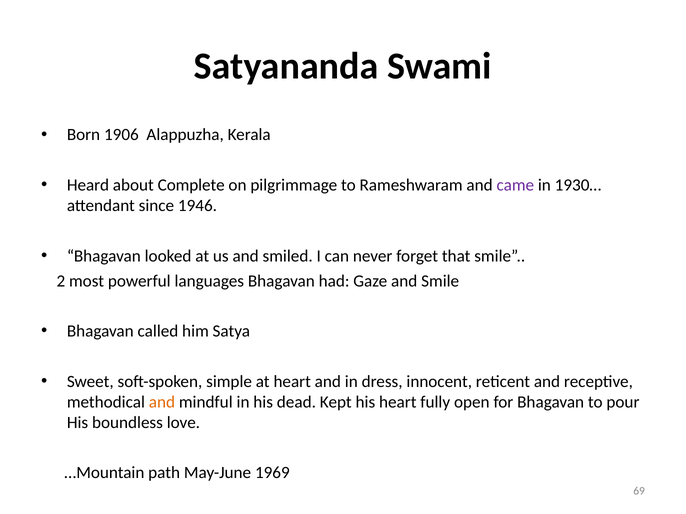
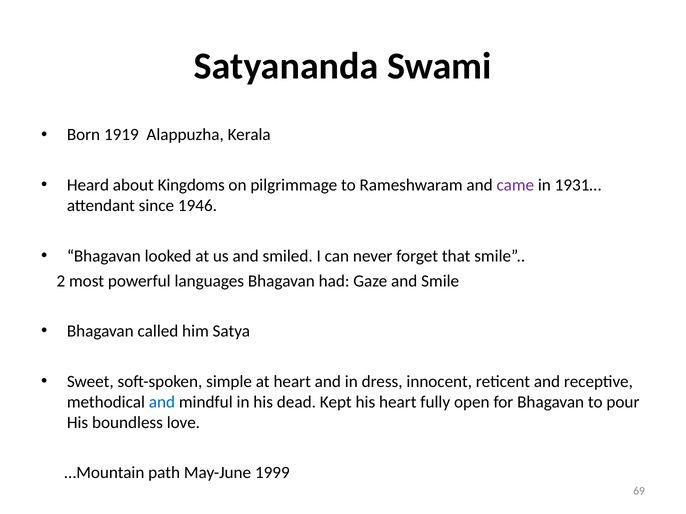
1906: 1906 -> 1919
Complete: Complete -> Kingdoms
1930…: 1930… -> 1931…
and at (162, 402) colour: orange -> blue
1969: 1969 -> 1999
